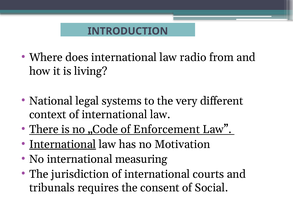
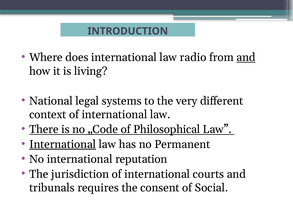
and at (246, 57) underline: none -> present
Enforcement: Enforcement -> Philosophical
Motivation: Motivation -> Permanent
measuring: measuring -> reputation
